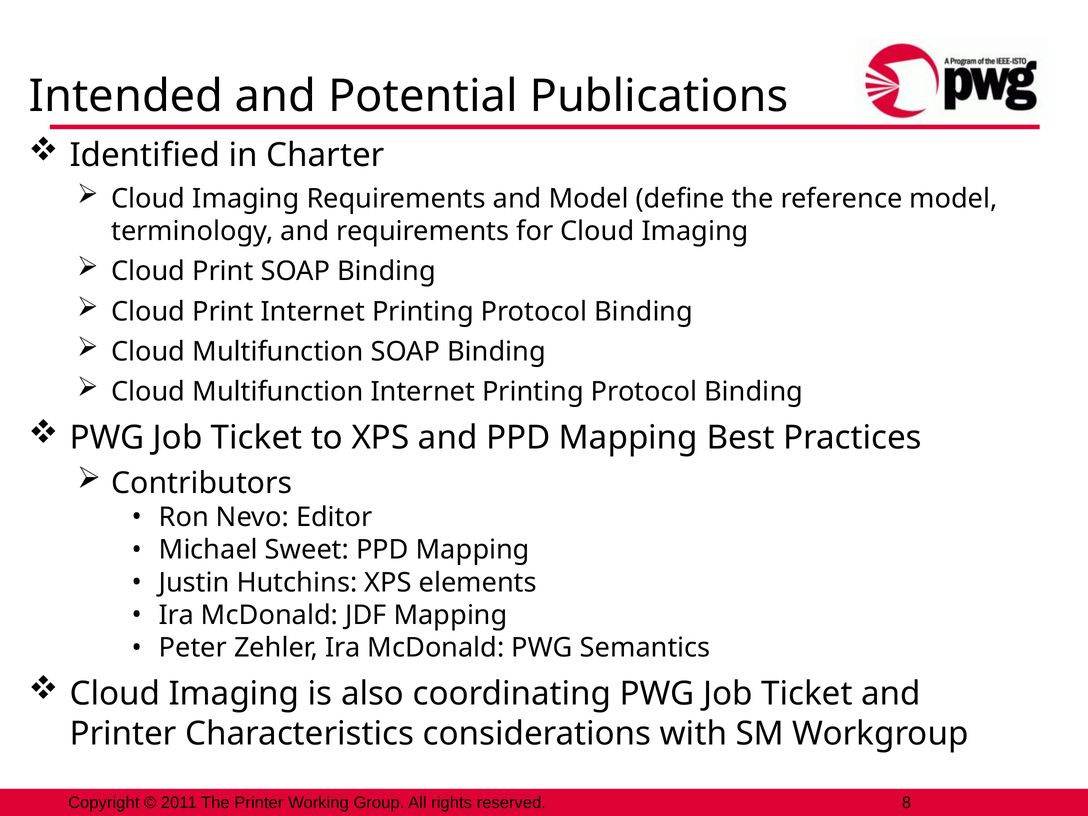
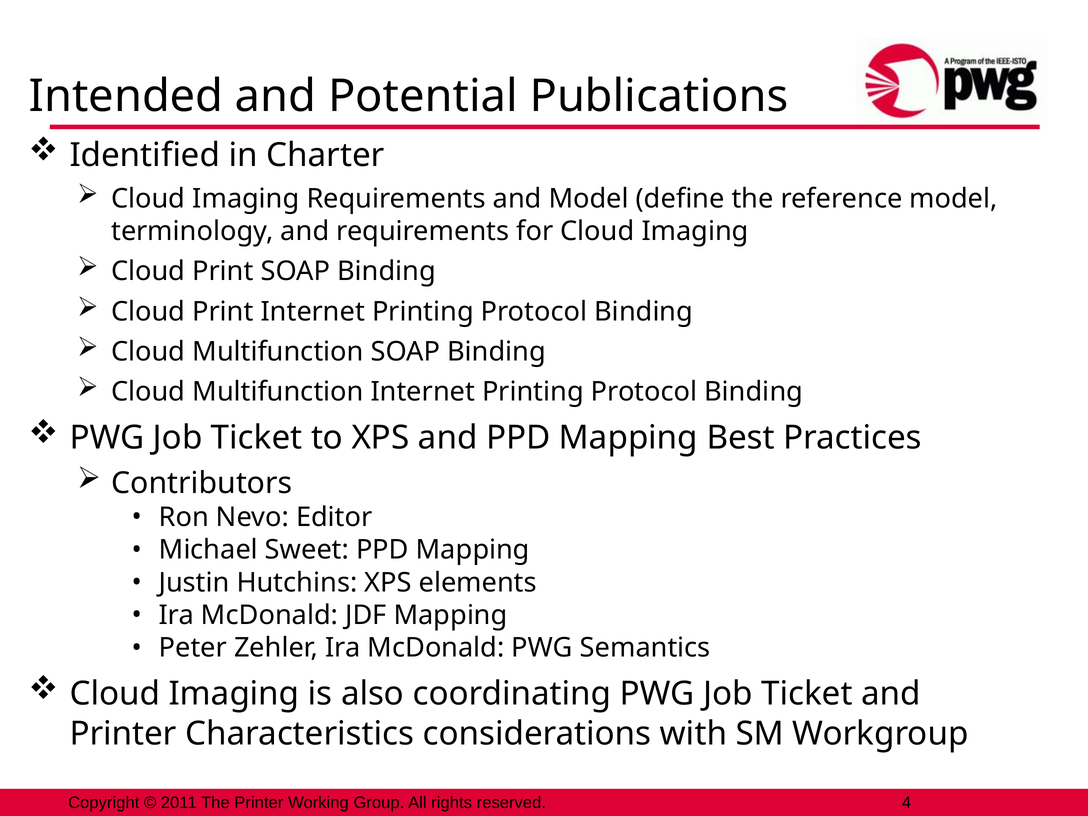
8: 8 -> 4
